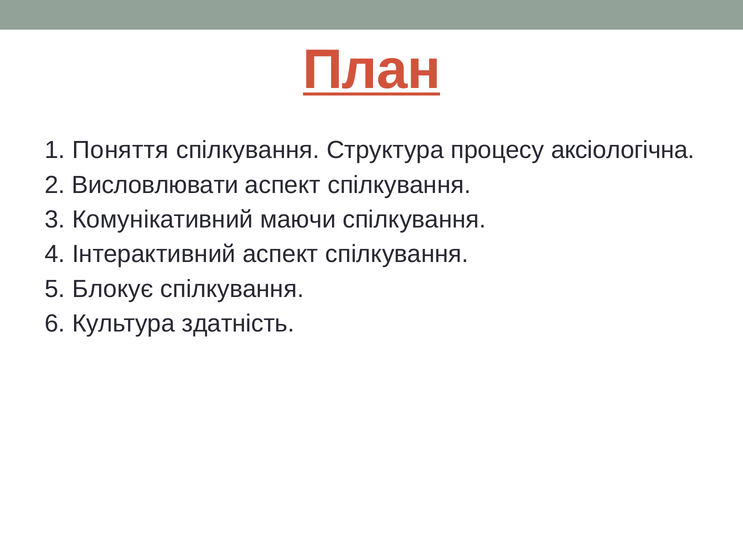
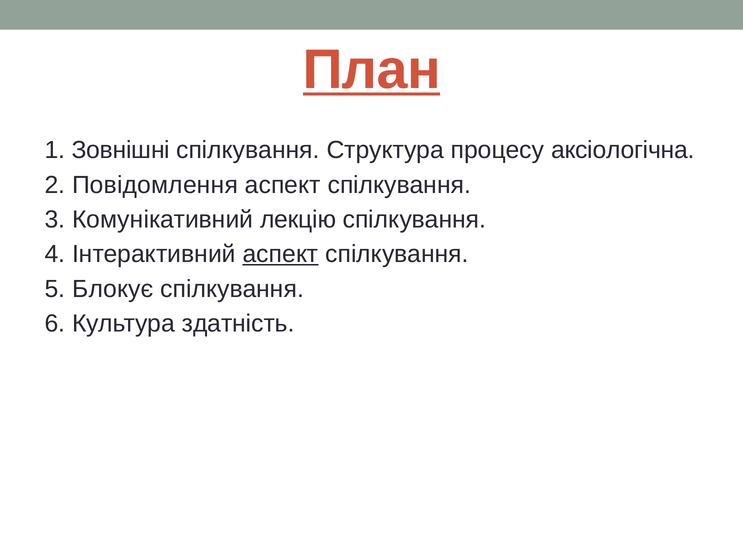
Поняття: Поняття -> Зовнішні
Висловлювати: Висловлювати -> Повідомлення
маючи: маючи -> лекцію
аспект at (280, 254) underline: none -> present
